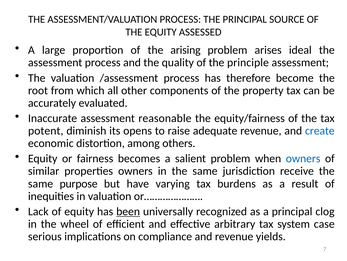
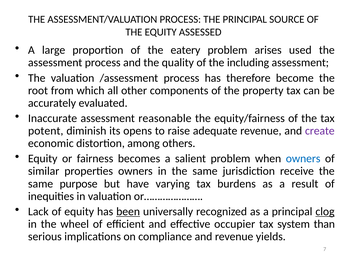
arising: arising -> eatery
ideal: ideal -> used
principle: principle -> including
create colour: blue -> purple
clog underline: none -> present
arbitrary: arbitrary -> occupier
case: case -> than
